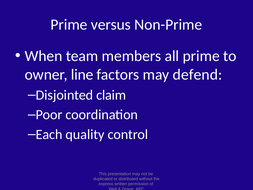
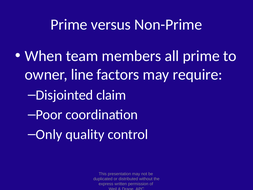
defend: defend -> require
Each: Each -> Only
